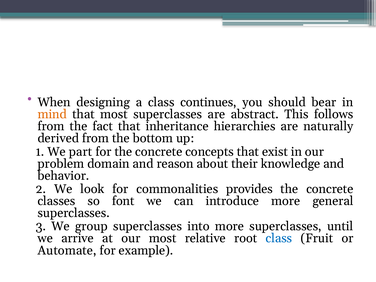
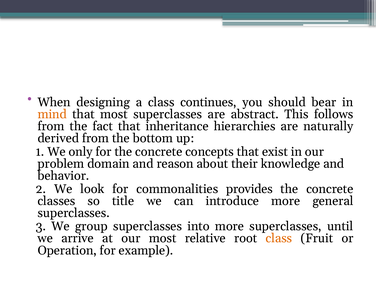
part: part -> only
font: font -> title
class at (279, 238) colour: blue -> orange
Automate: Automate -> Operation
